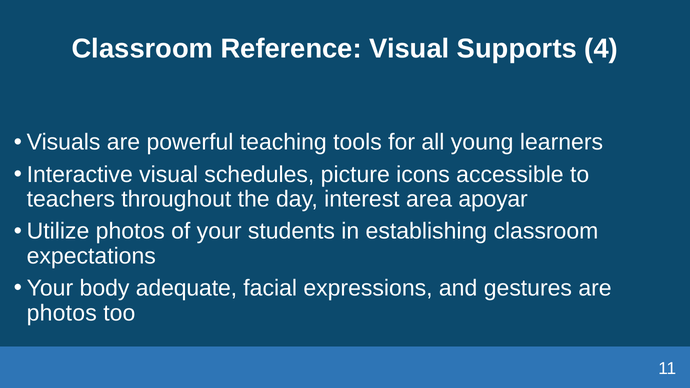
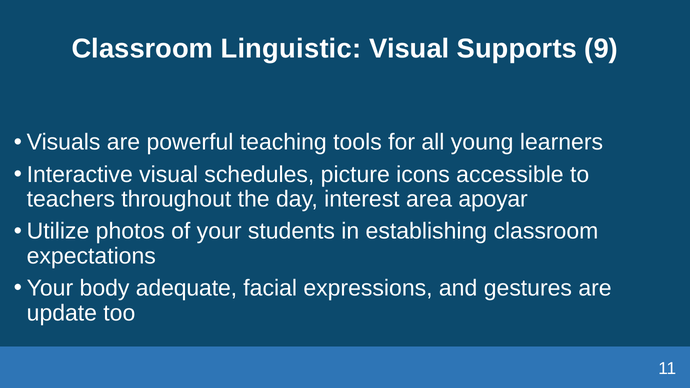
Reference: Reference -> Linguistic
4: 4 -> 9
photos at (62, 313): photos -> update
